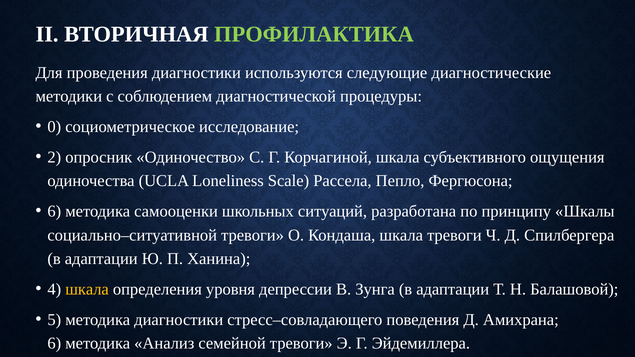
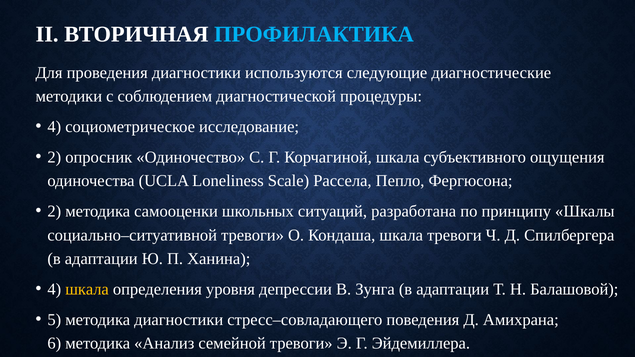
ПРОФИЛАКТИКА colour: light green -> light blue
0 at (54, 127): 0 -> 4
6 at (54, 211): 6 -> 2
